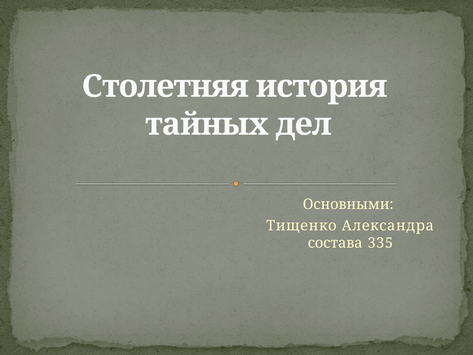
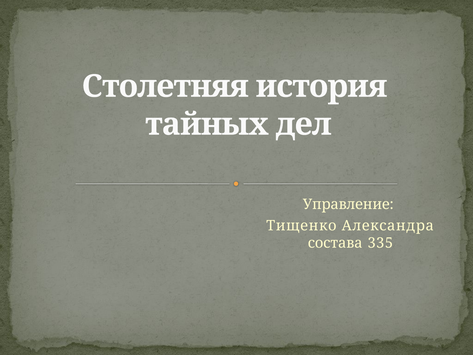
Основными: Основными -> Управление
